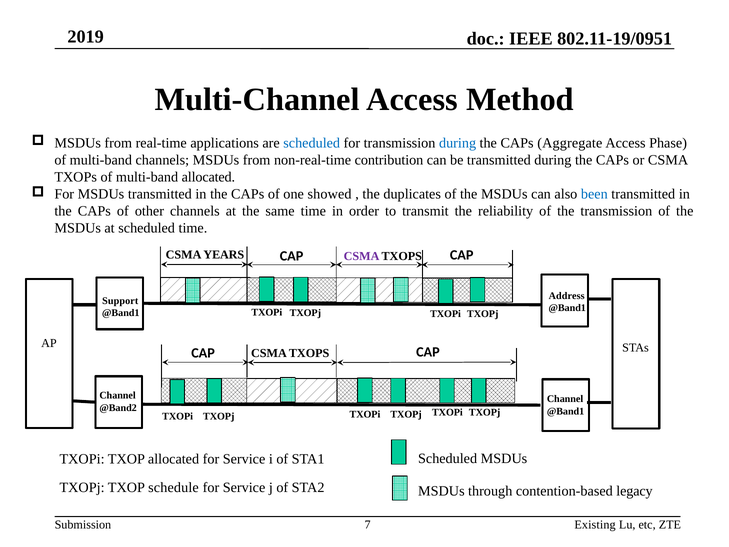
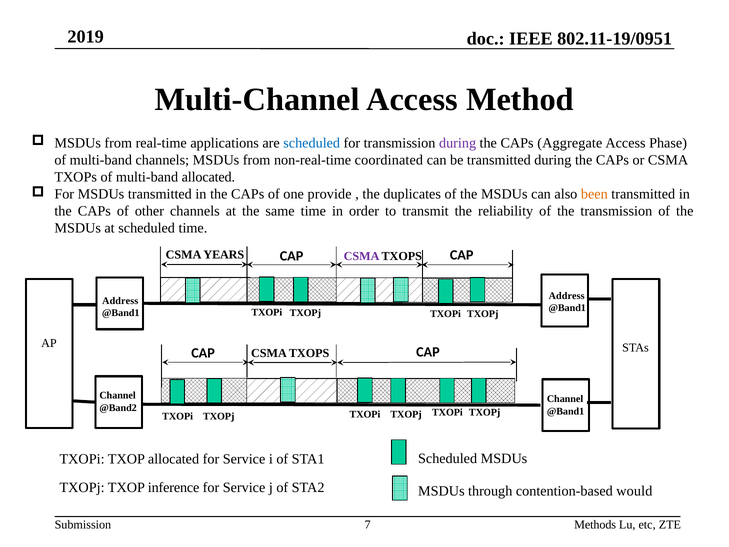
during at (458, 143) colour: blue -> purple
contribution: contribution -> coordinated
showed: showed -> provide
been colour: blue -> orange
Support at (120, 301): Support -> Address
schedule: schedule -> inference
legacy: legacy -> would
Existing: Existing -> Methods
